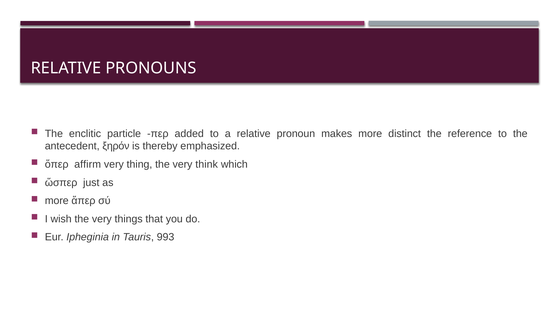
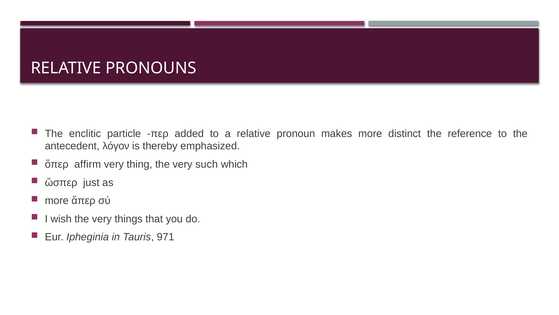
ξηρόν: ξηρόν -> λόγον
think: think -> such
993: 993 -> 971
